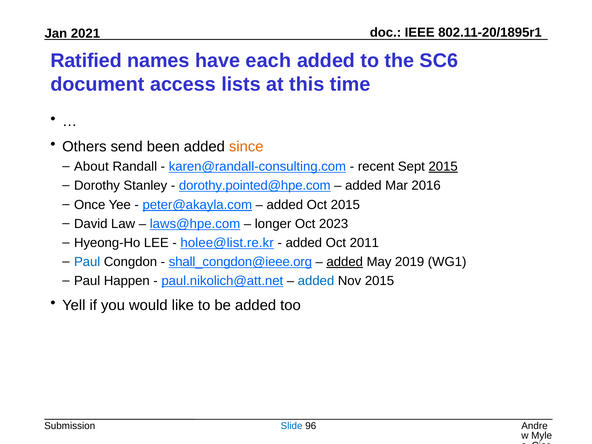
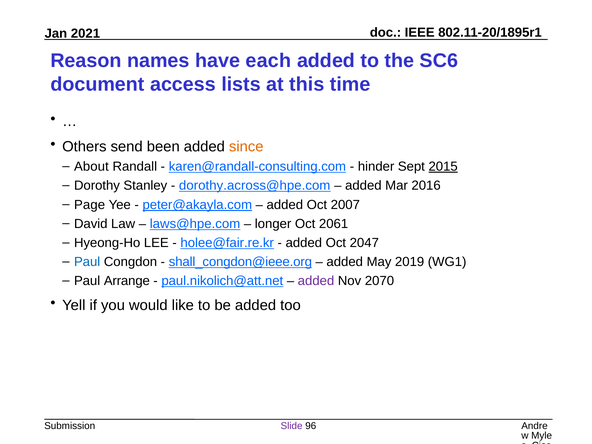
Ratified: Ratified -> Reason
recent: recent -> hinder
dorothy.pointed@hpe.com: dorothy.pointed@hpe.com -> dorothy.across@hpe.com
Once: Once -> Page
Oct 2015: 2015 -> 2007
2023: 2023 -> 2061
holee@list.re.kr: holee@list.re.kr -> holee@fair.re.kr
2011: 2011 -> 2047
added at (345, 262) underline: present -> none
Happen: Happen -> Arrange
added at (316, 281) colour: blue -> purple
Nov 2015: 2015 -> 2070
Slide colour: blue -> purple
